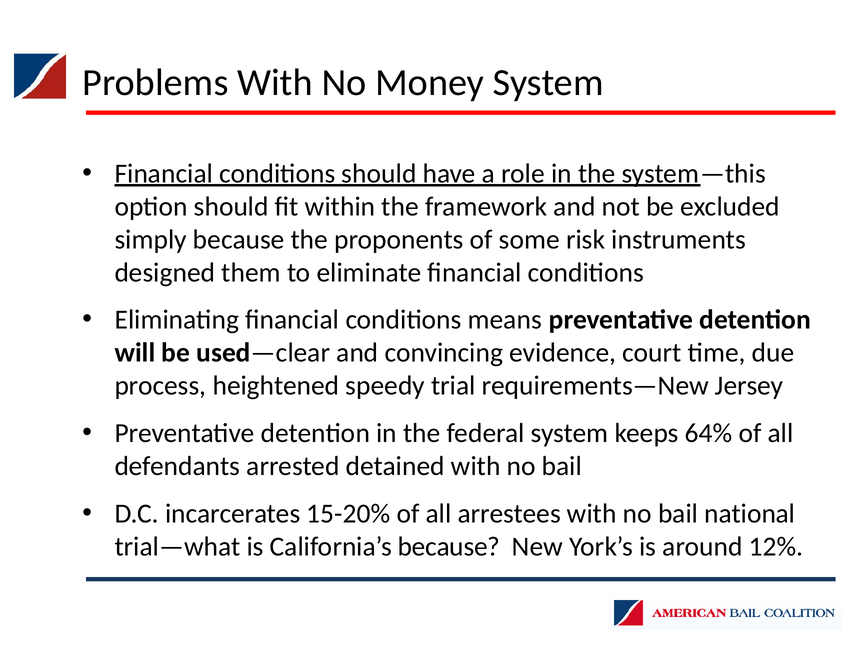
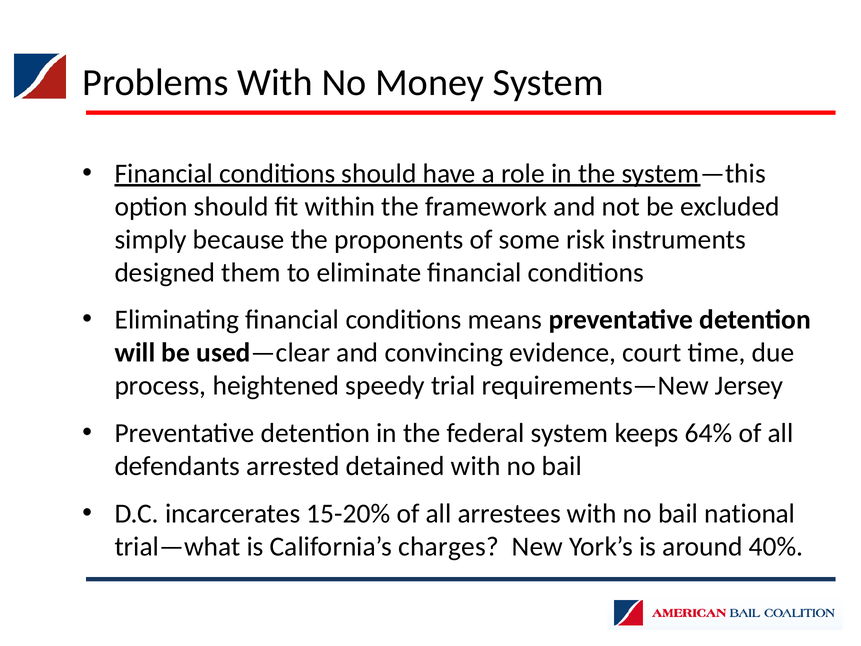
California’s because: because -> charges
12%: 12% -> 40%
